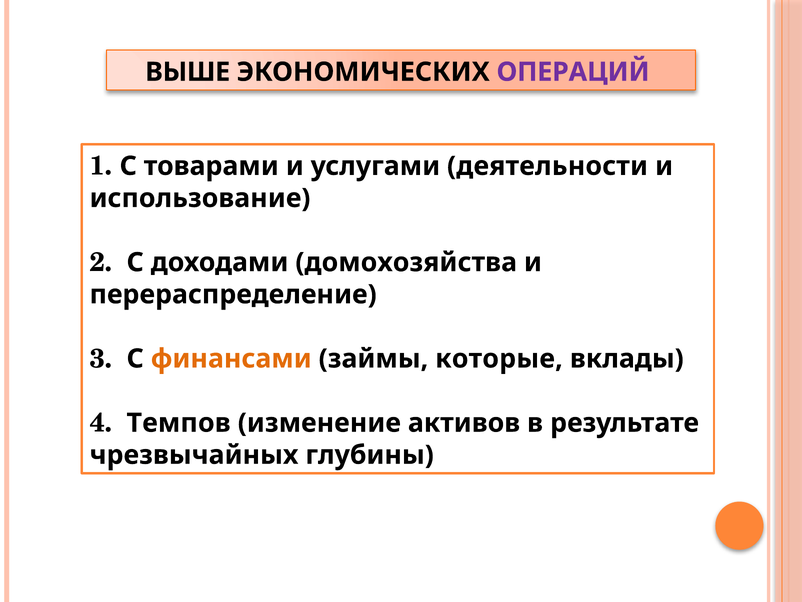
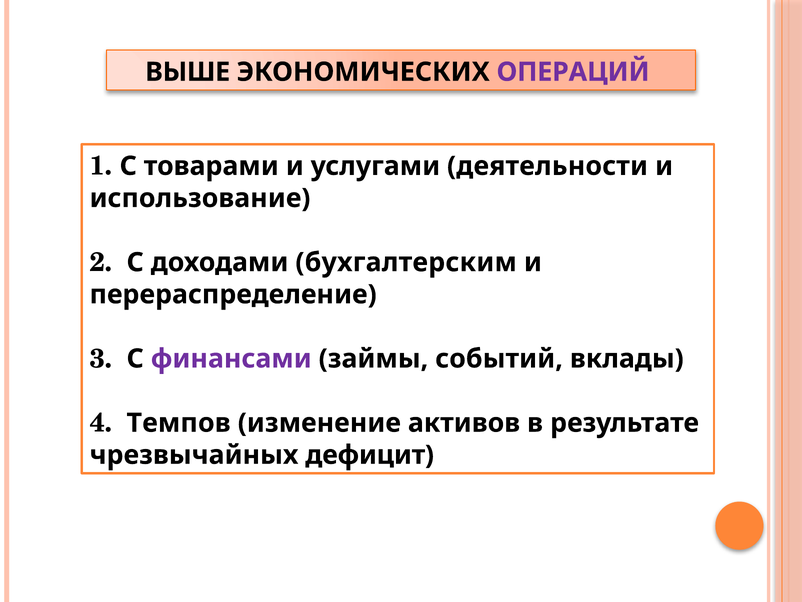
домохозяйства: домохозяйства -> бухгалтерским
финансами colour: orange -> purple
которые: которые -> событий
глубины: глубины -> дефицит
